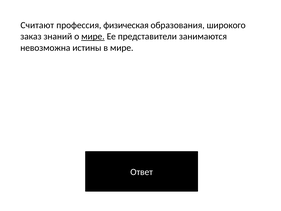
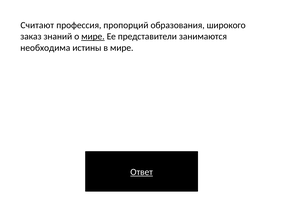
физическая: физическая -> пропорций
невозможна: невозможна -> необходима
Ответ underline: none -> present
